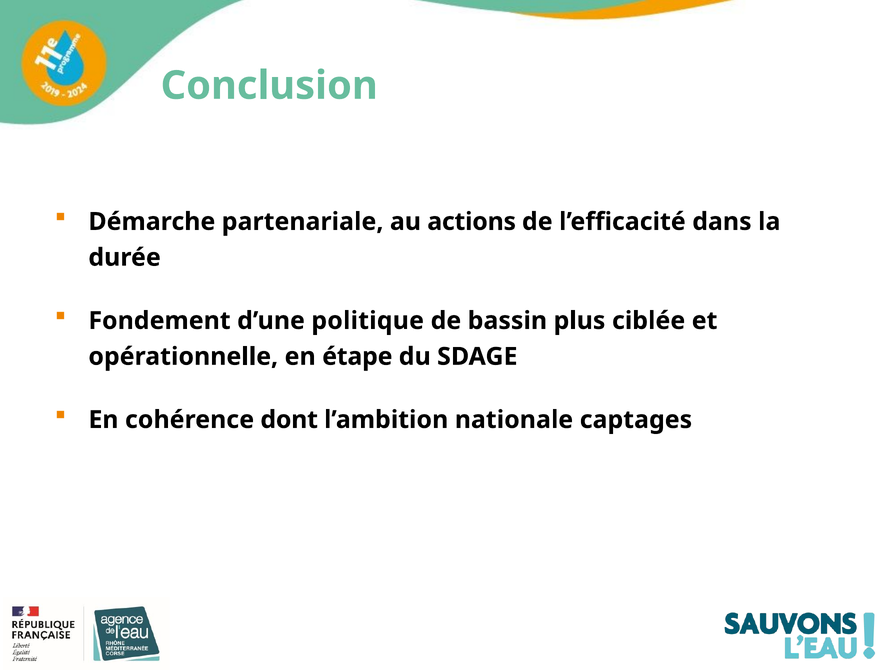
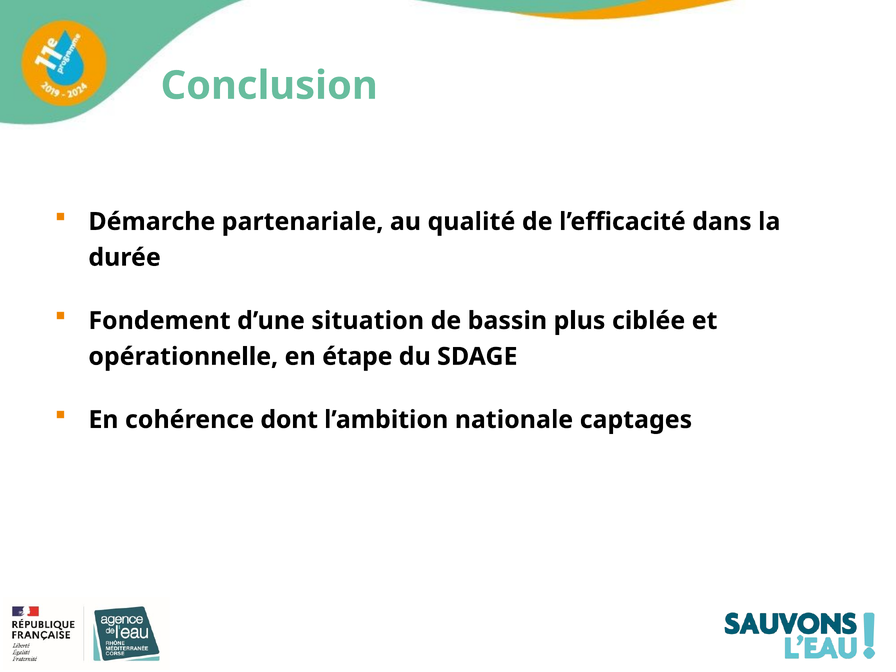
actions: actions -> qualité
politique: politique -> situation
